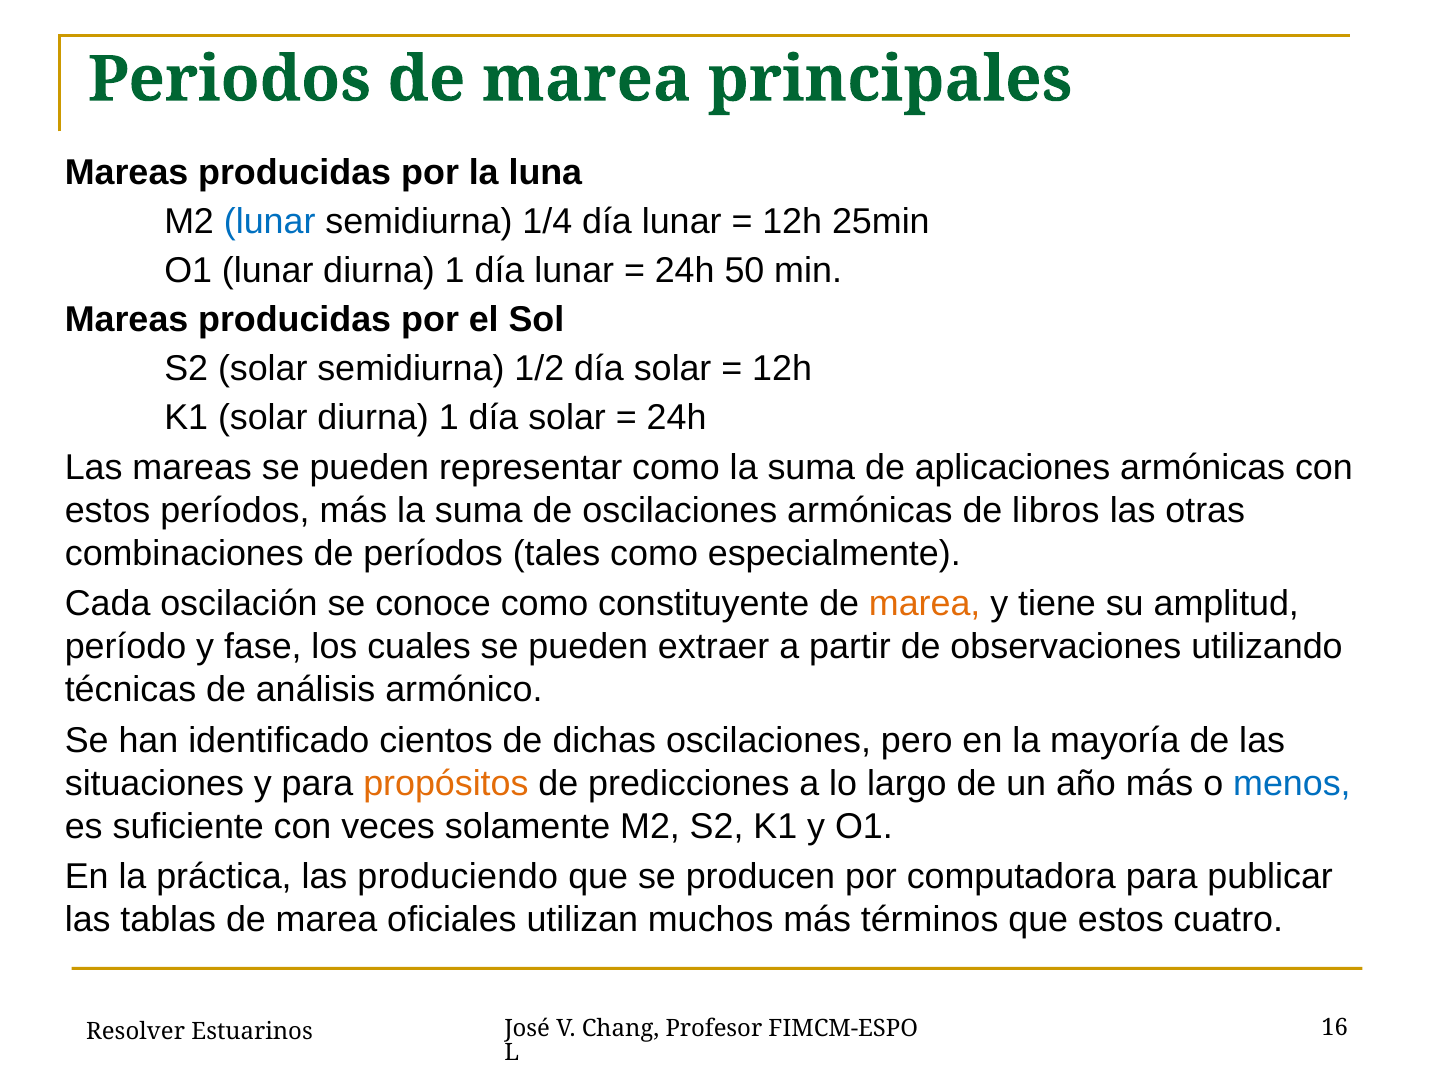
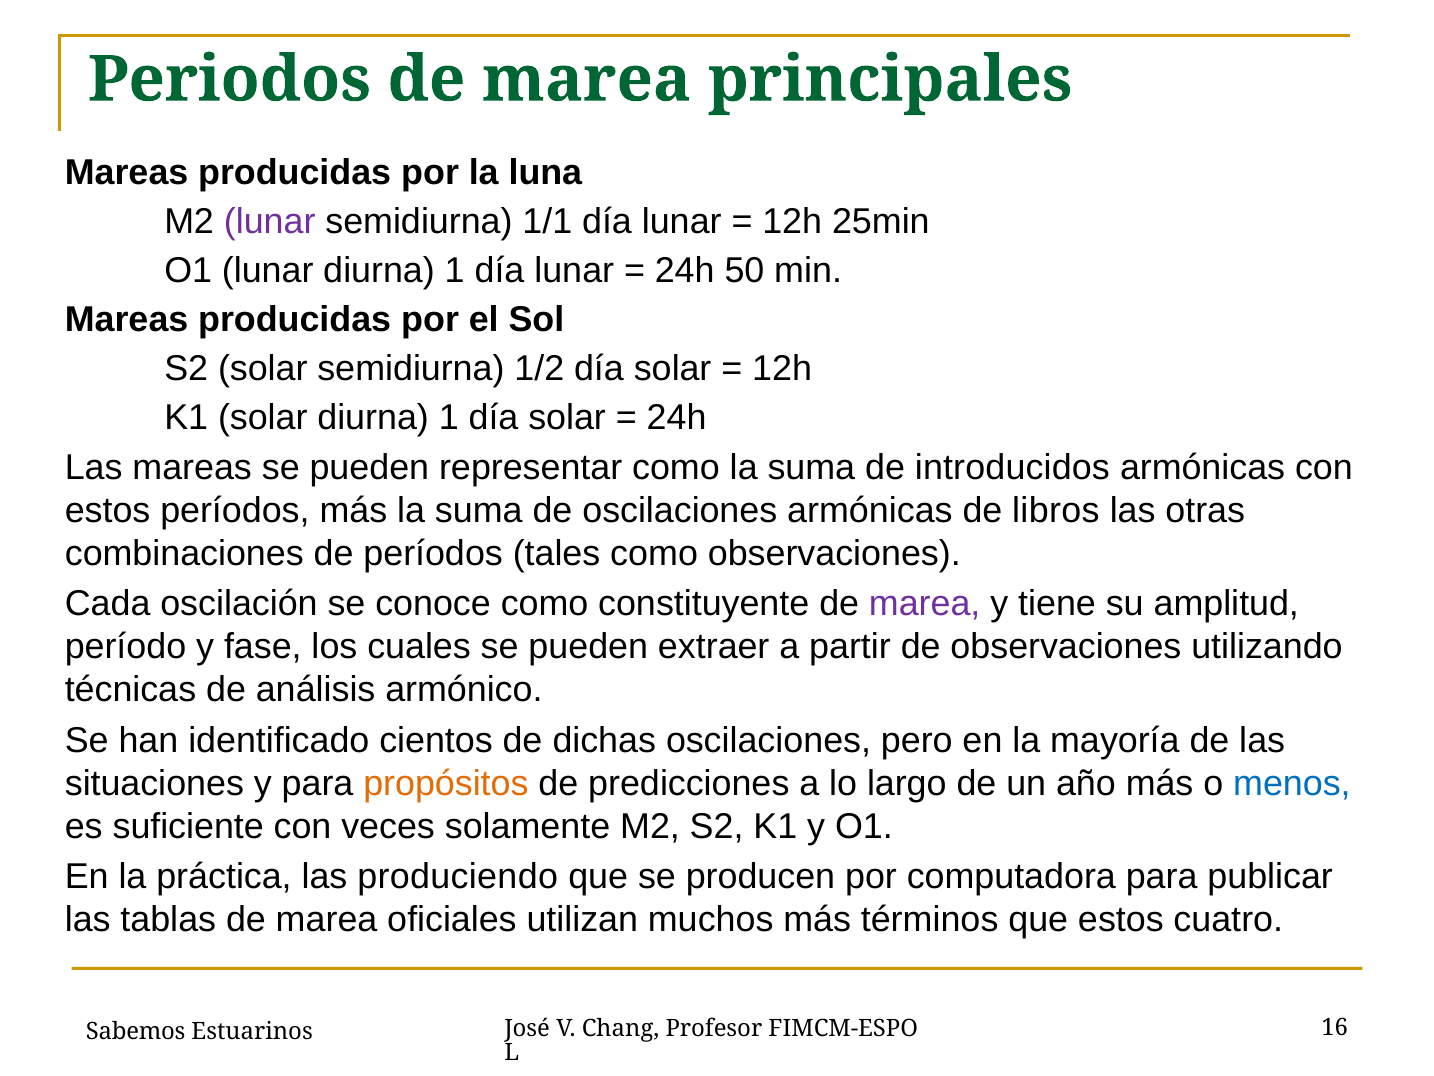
lunar at (270, 221) colour: blue -> purple
1/4: 1/4 -> 1/1
aplicaciones: aplicaciones -> introducidos
como especialmente: especialmente -> observaciones
marea at (925, 604) colour: orange -> purple
Resolver: Resolver -> Sabemos
